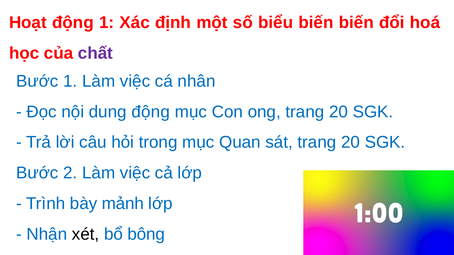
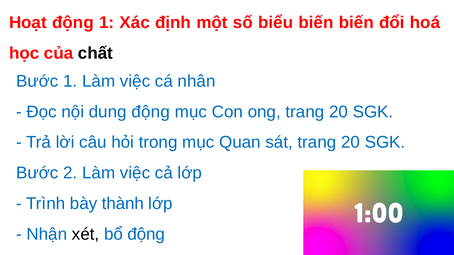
chất colour: purple -> black
mảnh: mảnh -> thành
bổ bông: bông -> động
